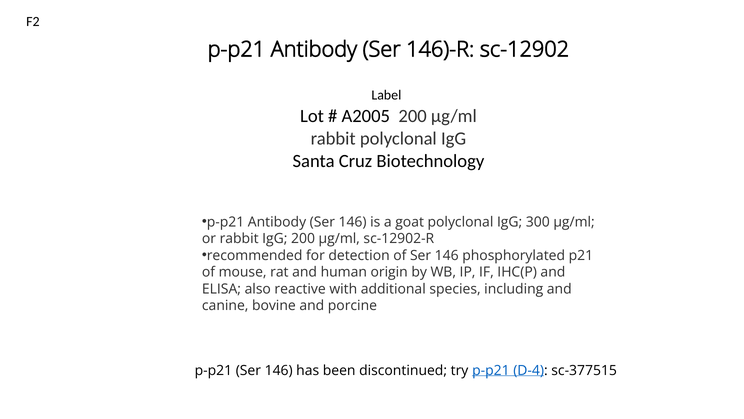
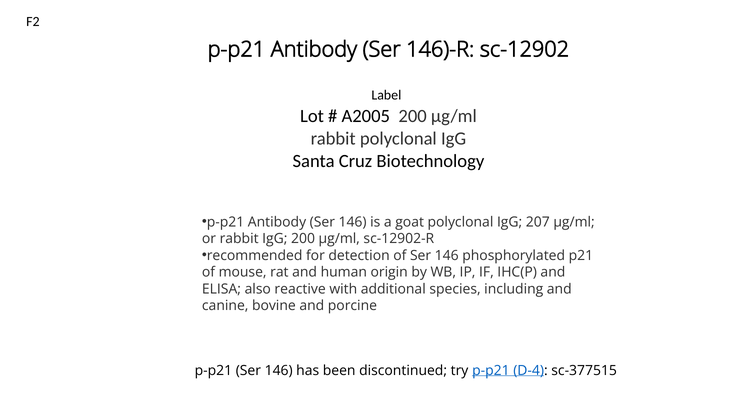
300: 300 -> 207
